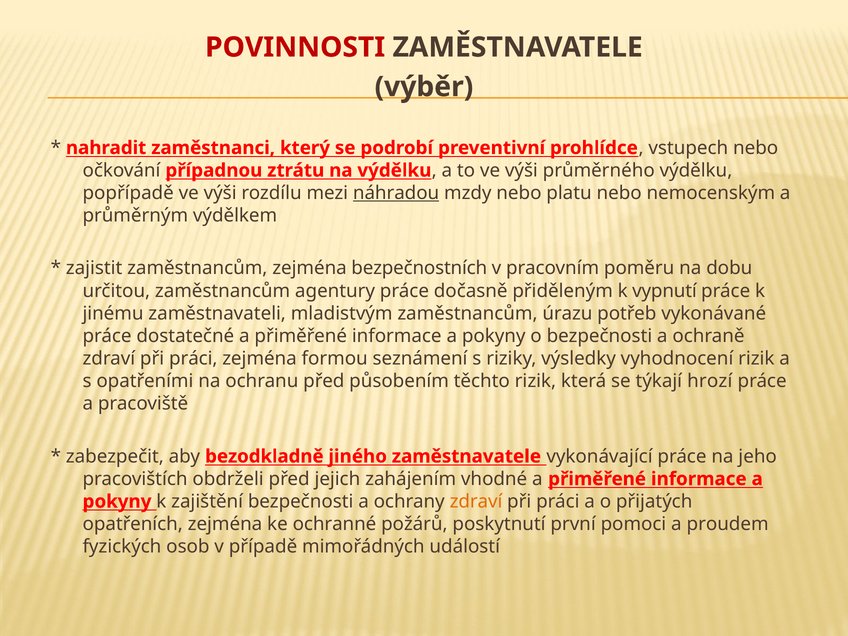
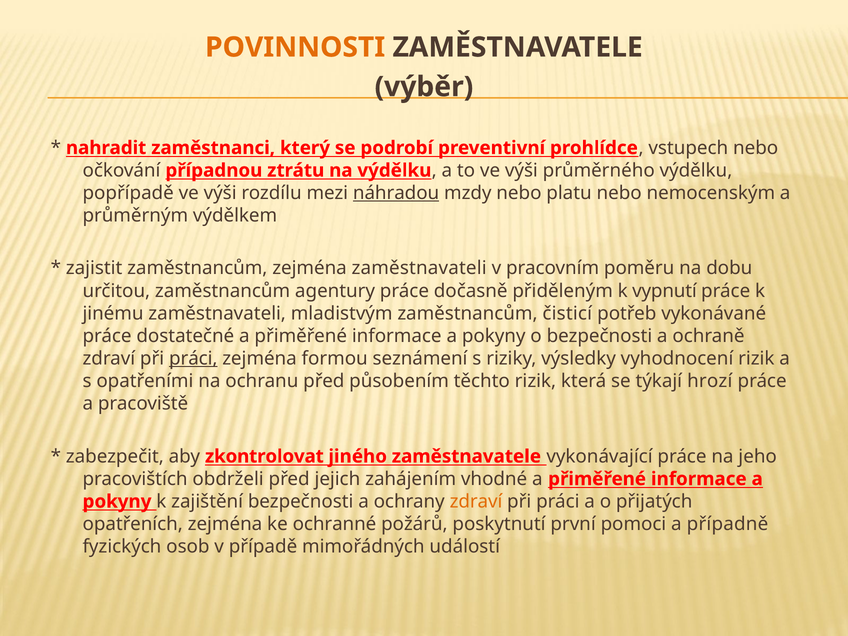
POVINNOSTI colour: red -> orange
zejména bezpečnostních: bezpečnostních -> zaměstnavateli
úrazu: úrazu -> čisticí
práci at (193, 359) underline: none -> present
bezodkladně: bezodkladně -> zkontrolovat
proudem: proudem -> případně
